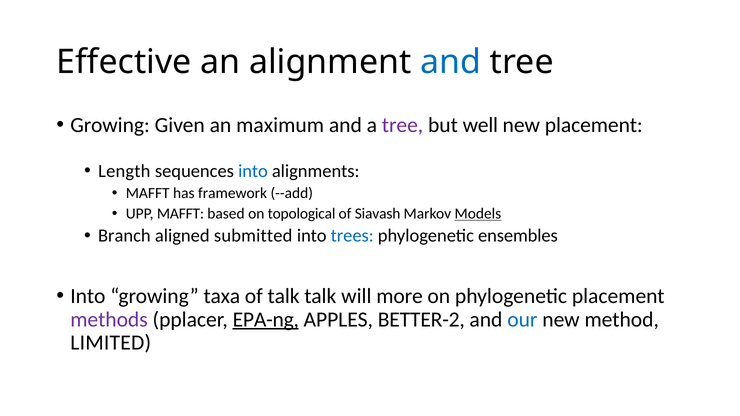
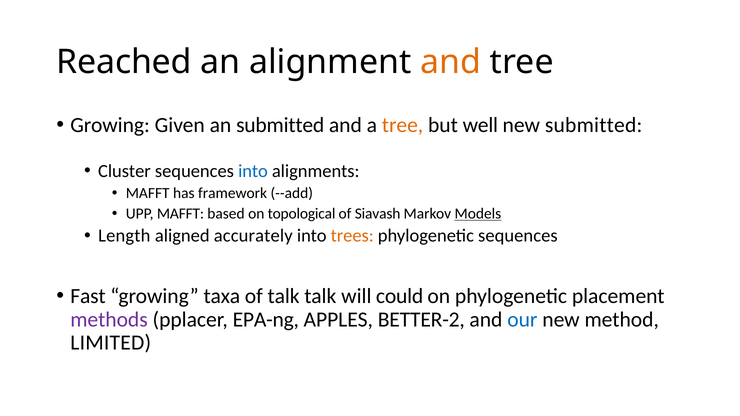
Effective: Effective -> Reached
and at (451, 62) colour: blue -> orange
an maximum: maximum -> submitted
tree at (403, 125) colour: purple -> orange
new placement: placement -> submitted
Length: Length -> Cluster
Branch: Branch -> Length
submitted: submitted -> accurately
trees colour: blue -> orange
phylogenetic ensembles: ensembles -> sequences
Into at (88, 296): Into -> Fast
more: more -> could
EPA-ng underline: present -> none
